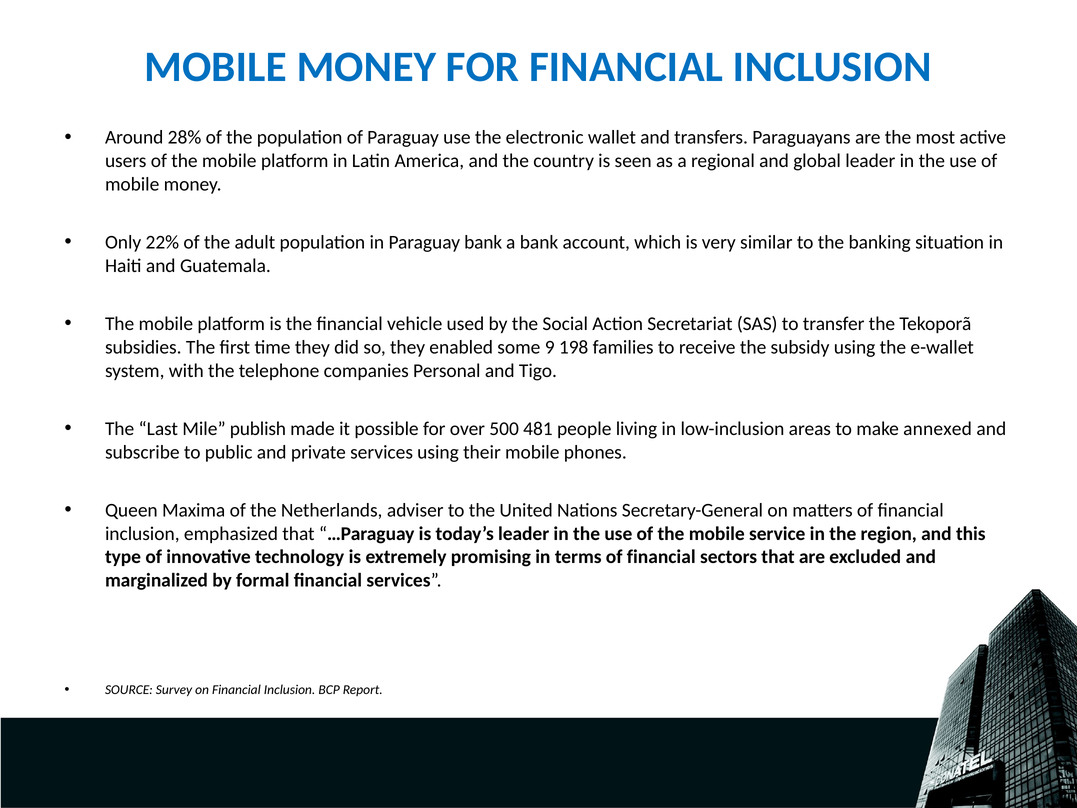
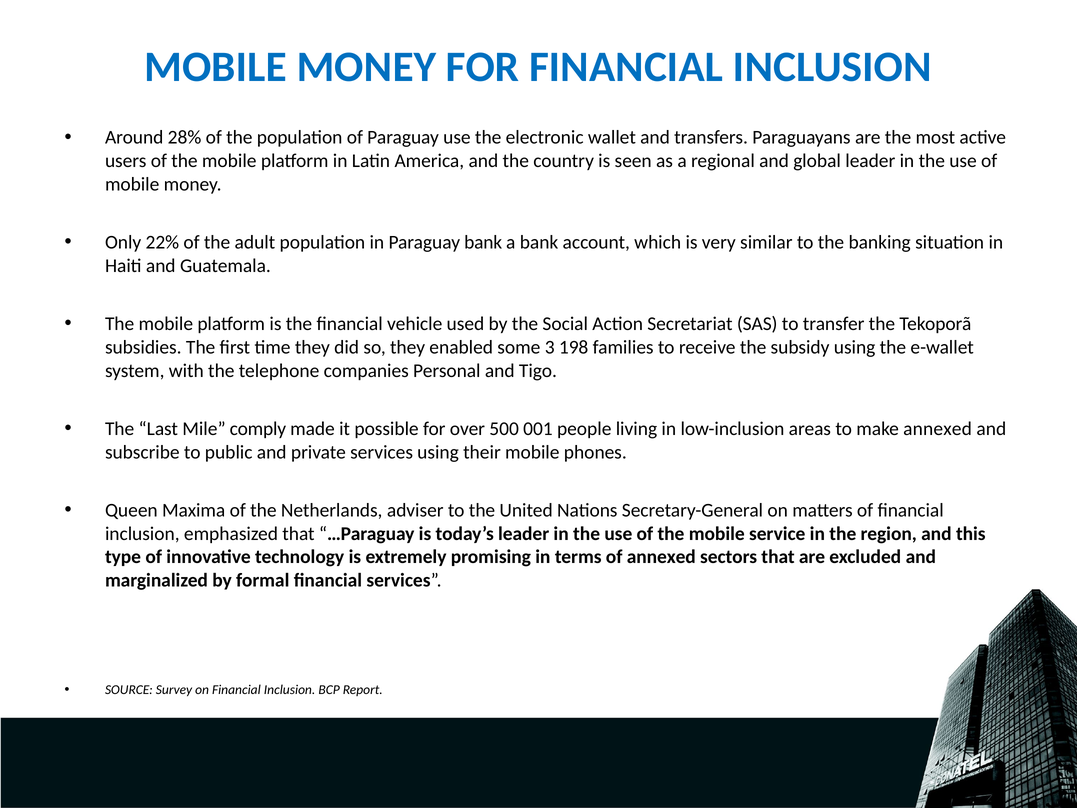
9: 9 -> 3
publish: publish -> comply
481: 481 -> 001
terms of financial: financial -> annexed
